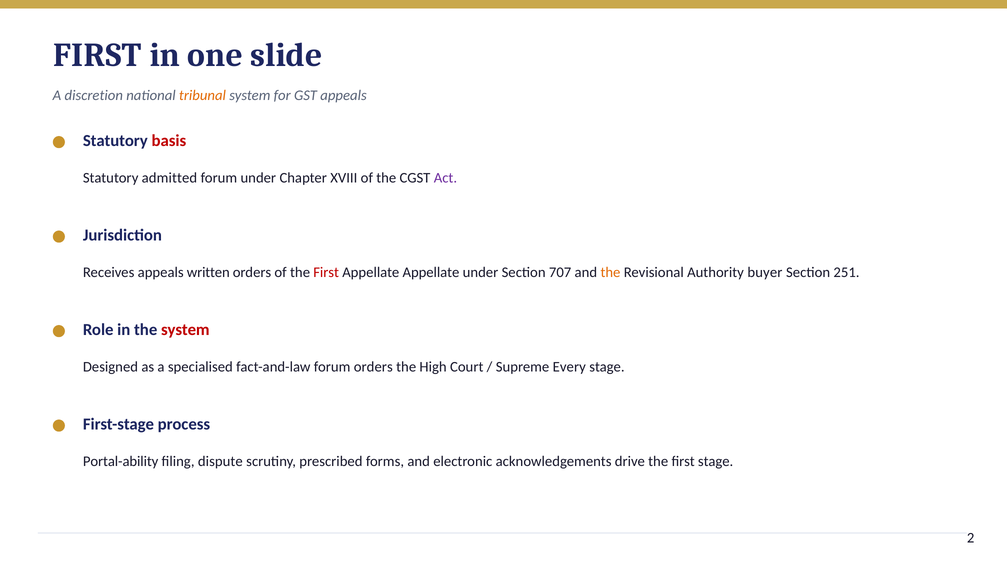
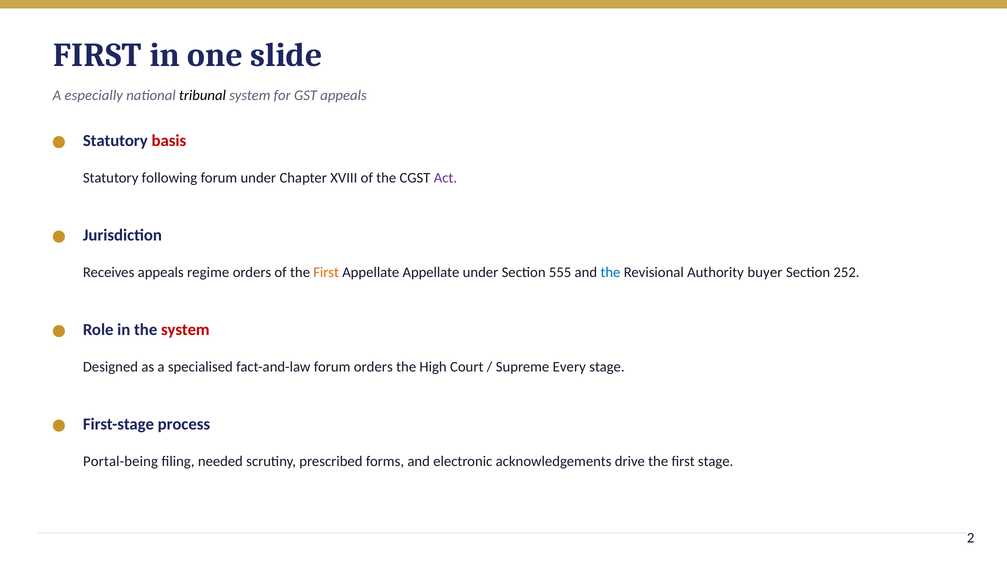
discretion: discretion -> especially
tribunal colour: orange -> black
admitted: admitted -> following
written: written -> regime
First at (326, 272) colour: red -> orange
707: 707 -> 555
the at (610, 272) colour: orange -> blue
251: 251 -> 252
Portal-ability: Portal-ability -> Portal-being
dispute: dispute -> needed
